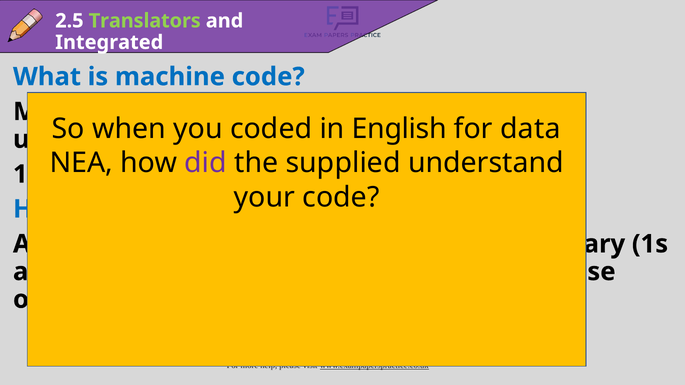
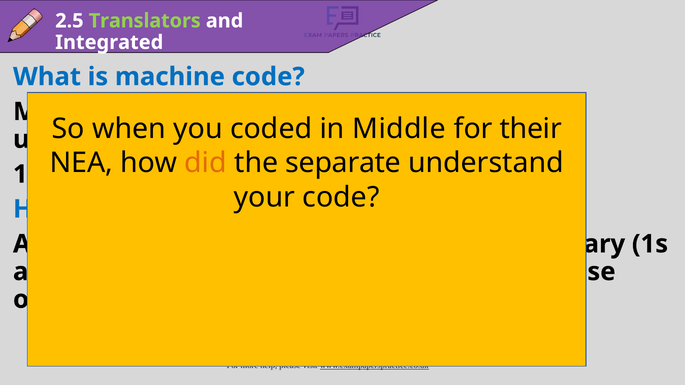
English: English -> Middle
data at (531, 129): data -> their
did colour: purple -> orange
supplied: supplied -> separate
